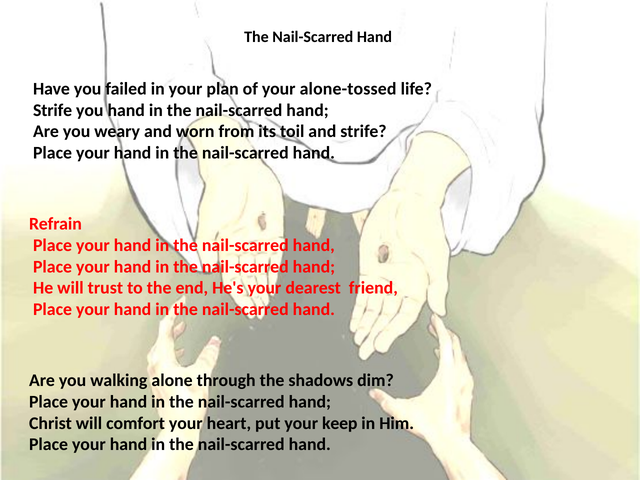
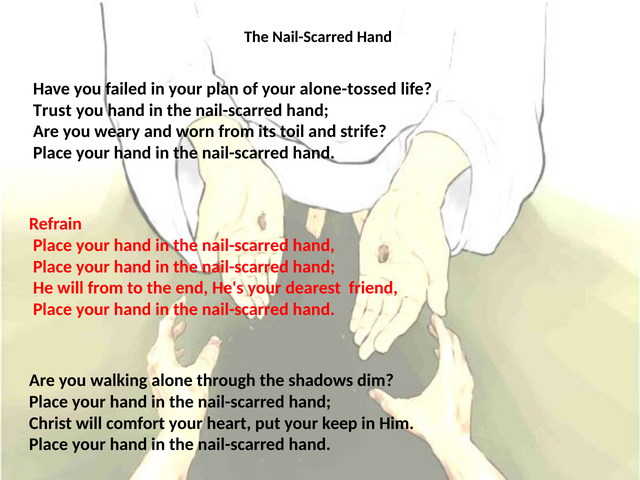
Strife at (53, 110): Strife -> Trust
will trust: trust -> from
